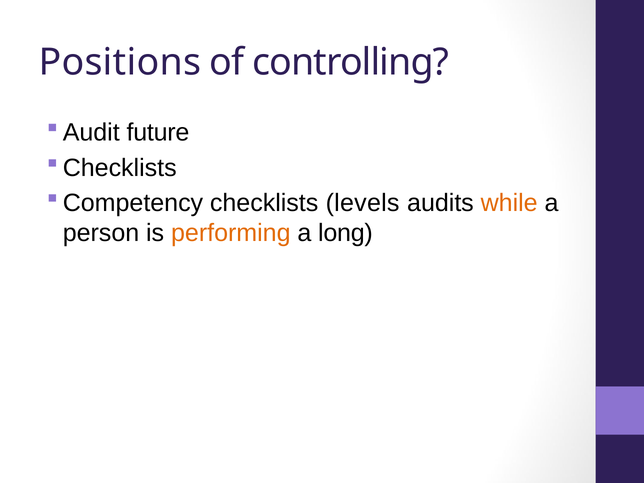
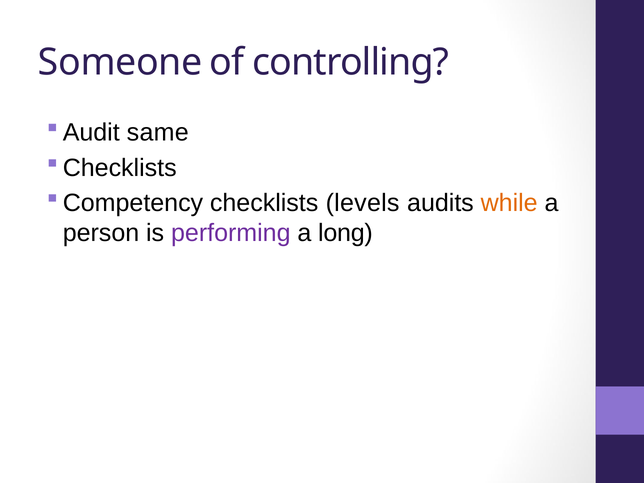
Positions: Positions -> Someone
future: future -> same
performing colour: orange -> purple
